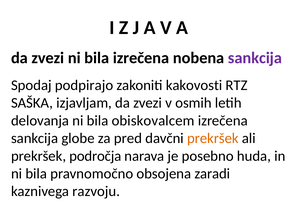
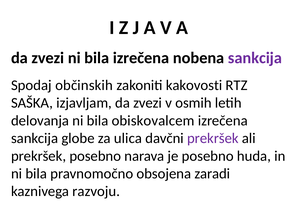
podpirajo: podpirajo -> občinskih
pred: pred -> ulica
prekršek at (213, 138) colour: orange -> purple
prekršek področja: področja -> posebno
